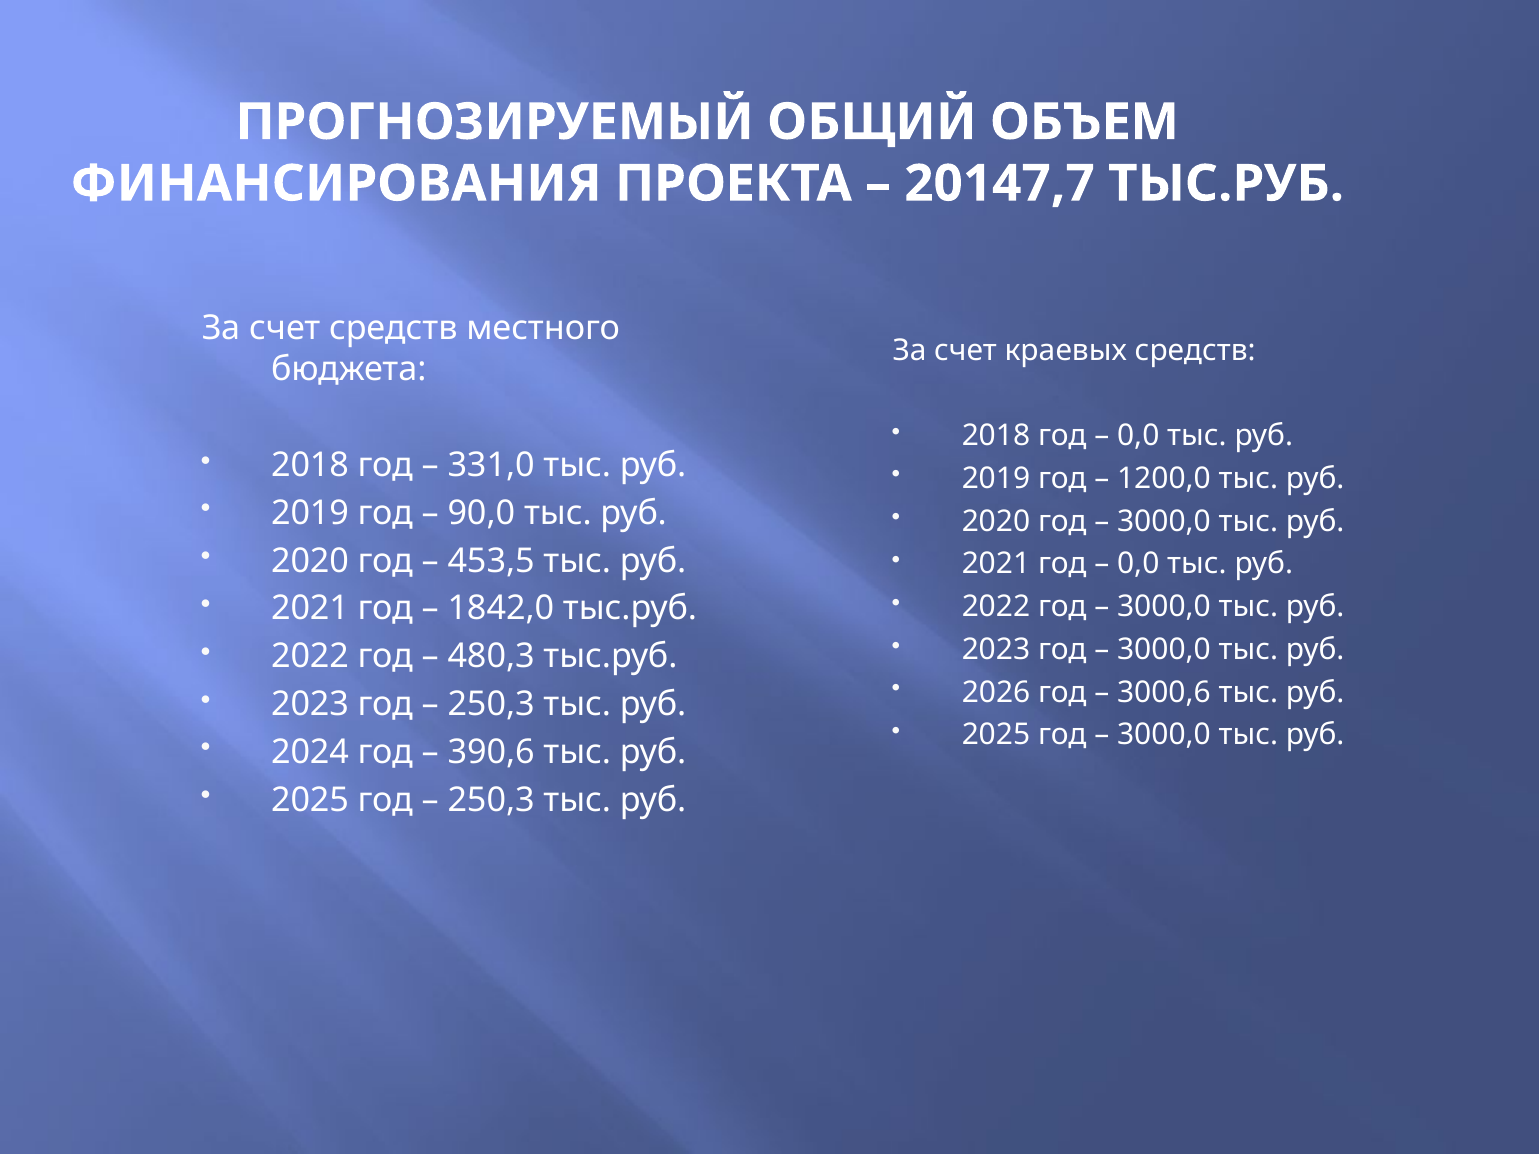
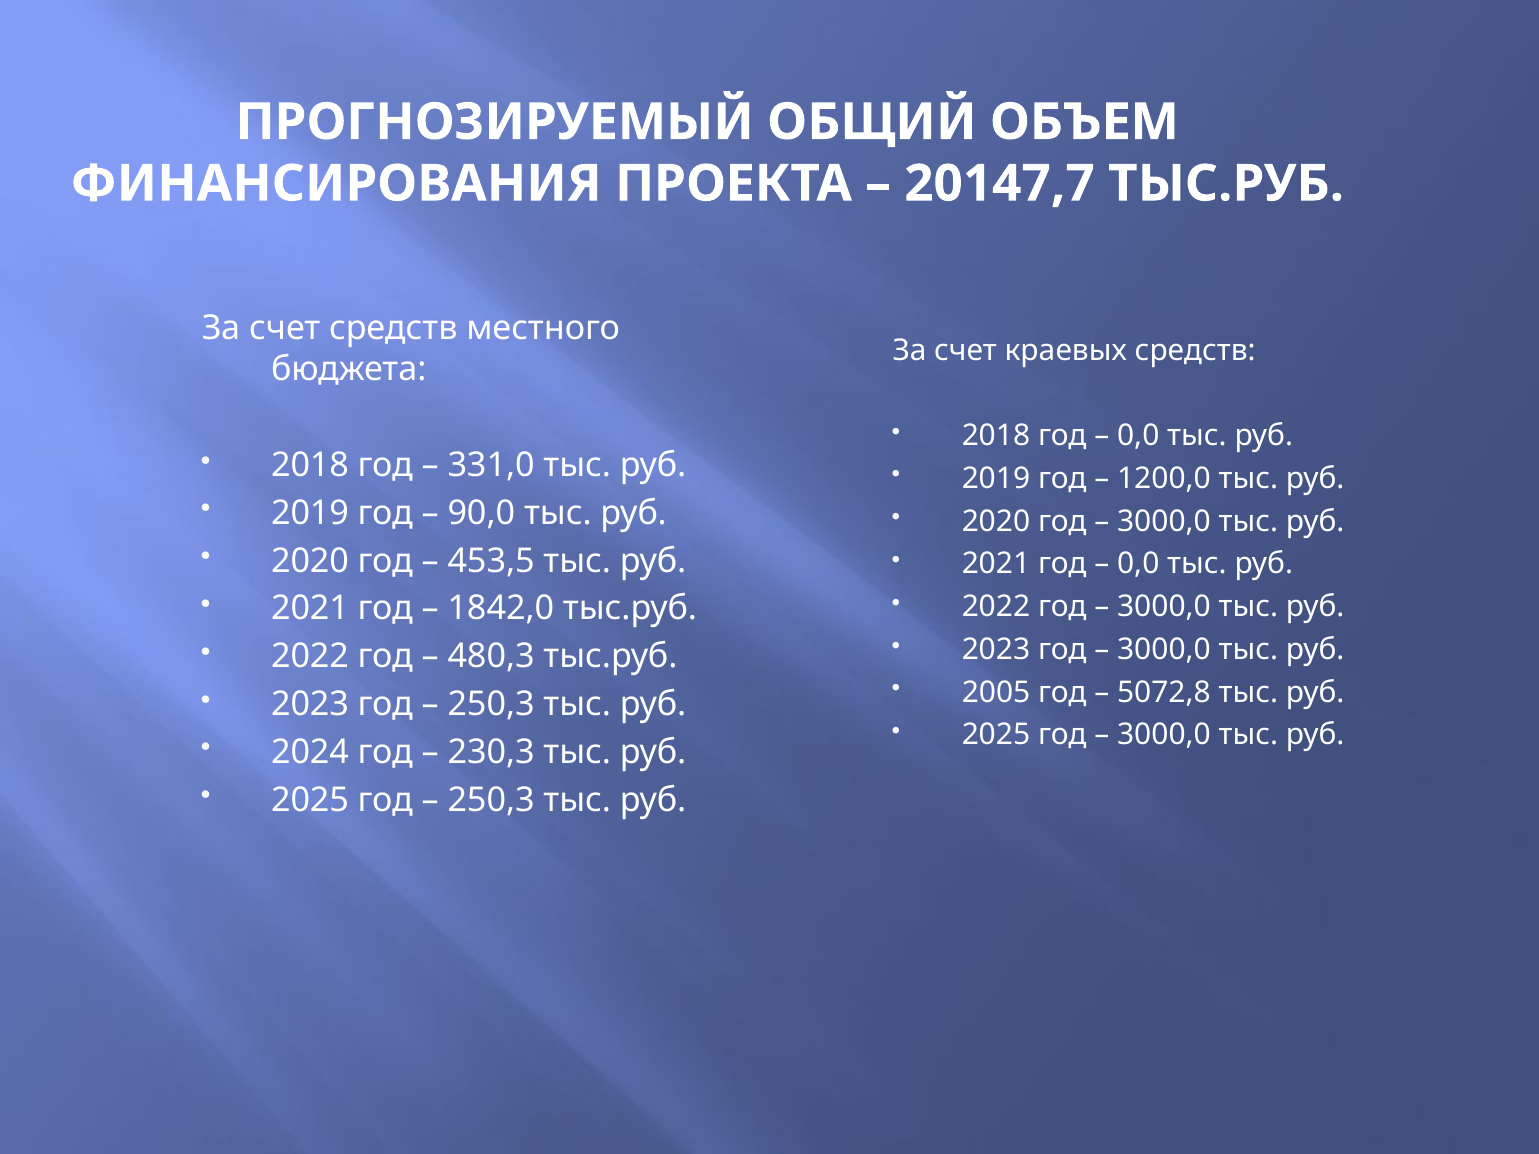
2026: 2026 -> 2005
3000,6: 3000,6 -> 5072,8
390,6: 390,6 -> 230,3
